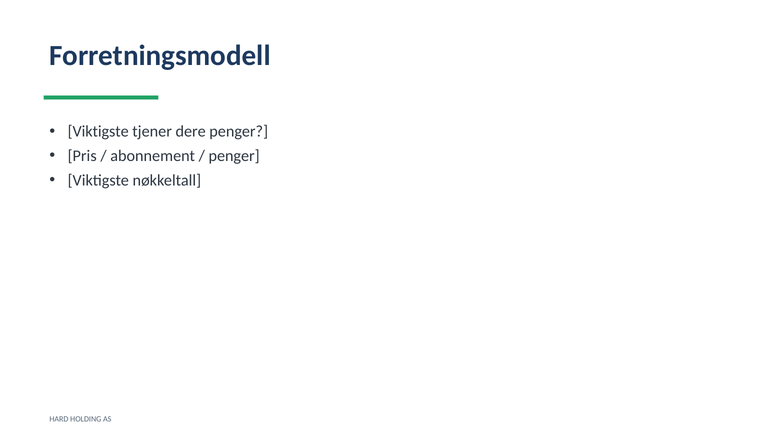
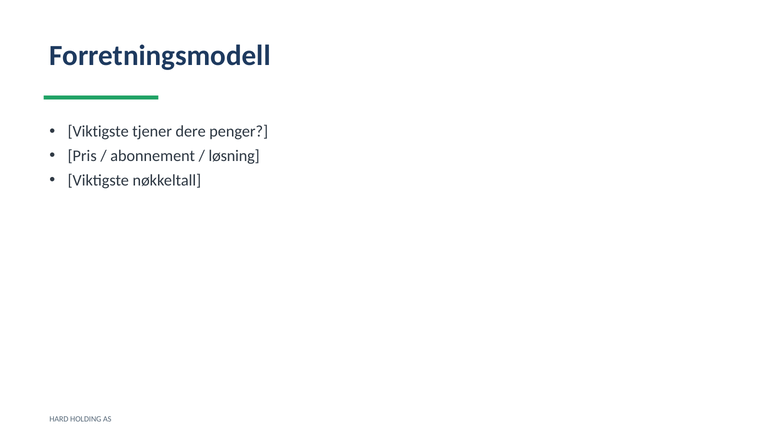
penger at (234, 156): penger -> løsning
